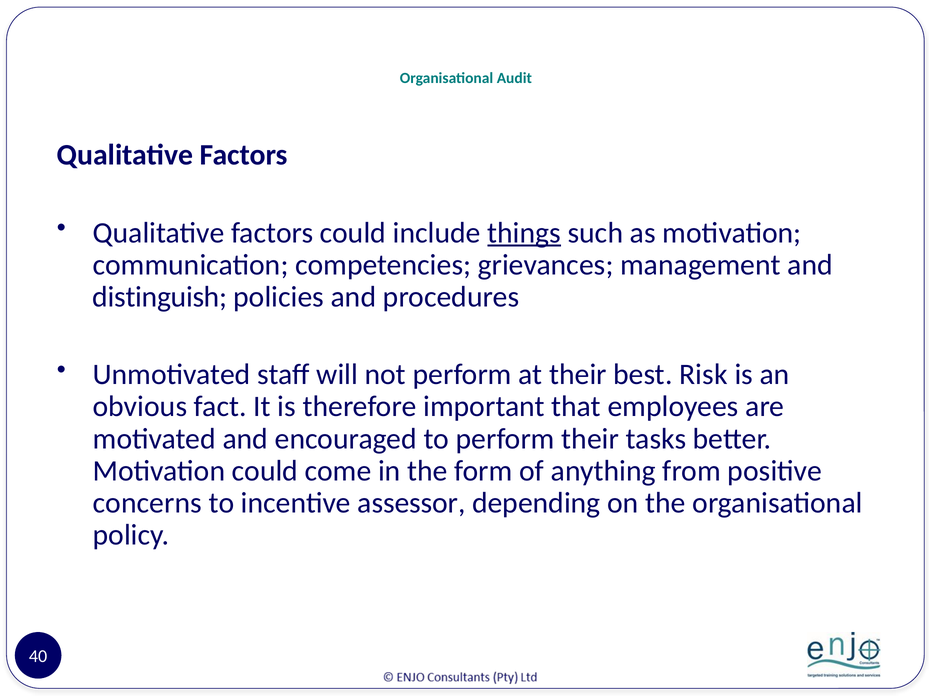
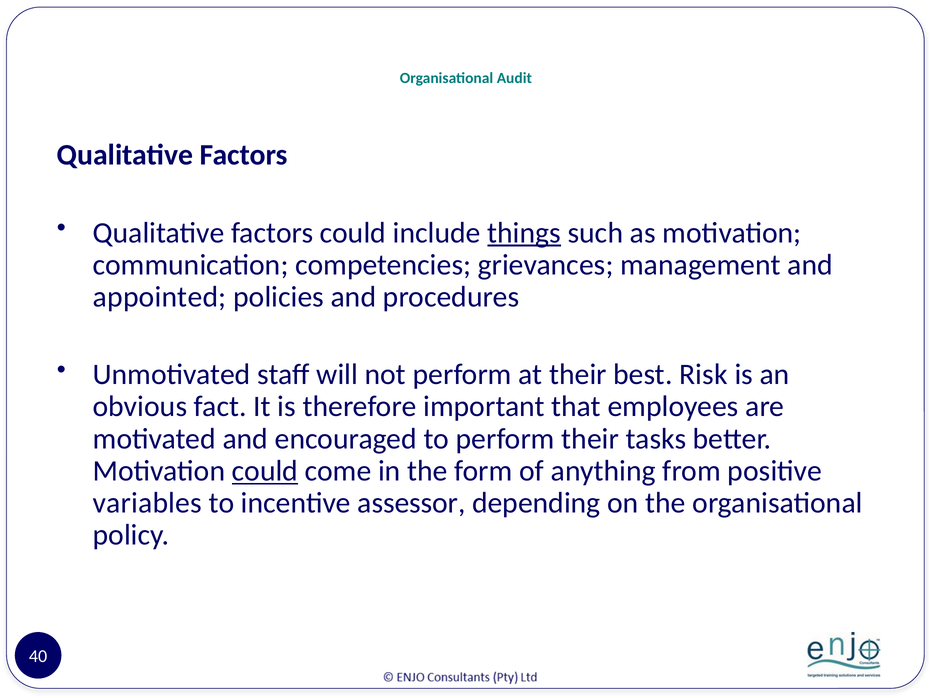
distinguish: distinguish -> appointed
could at (265, 471) underline: none -> present
concerns: concerns -> variables
